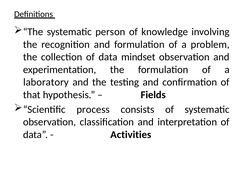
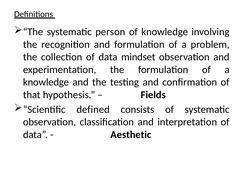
laboratory at (46, 82): laboratory -> knowledge
process: process -> defined
Activities: Activities -> Aesthetic
